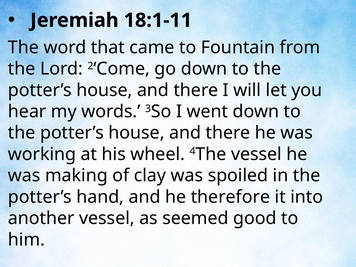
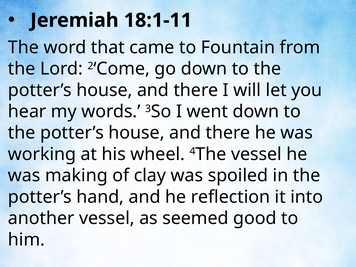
therefore: therefore -> reflection
